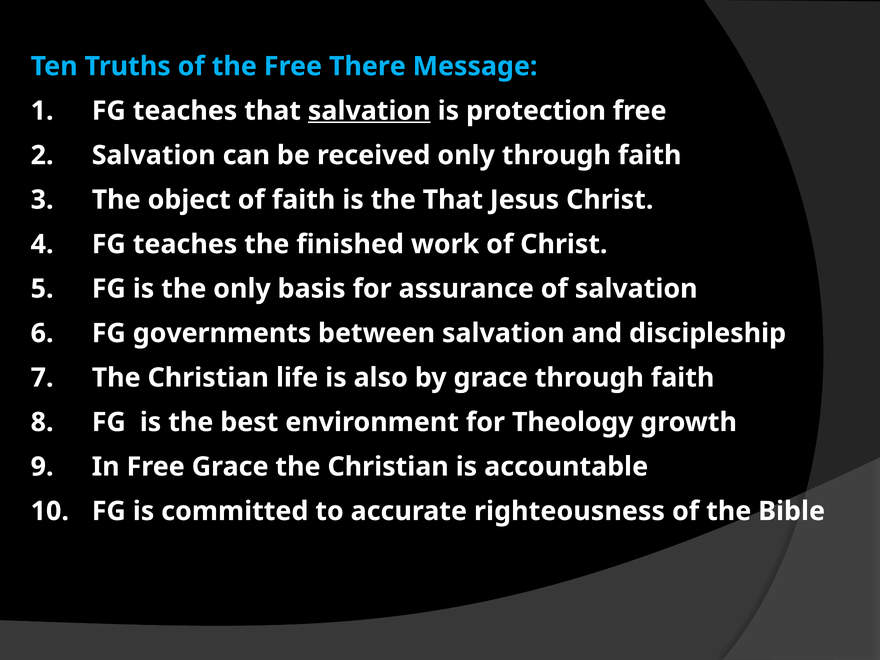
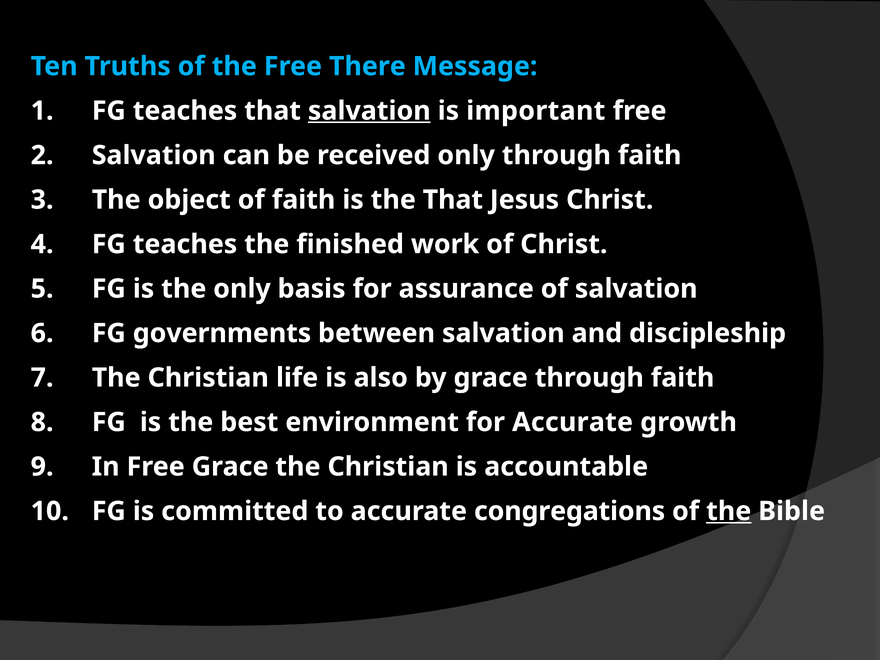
protection: protection -> important
for Theology: Theology -> Accurate
righteousness: righteousness -> congregations
the at (729, 511) underline: none -> present
